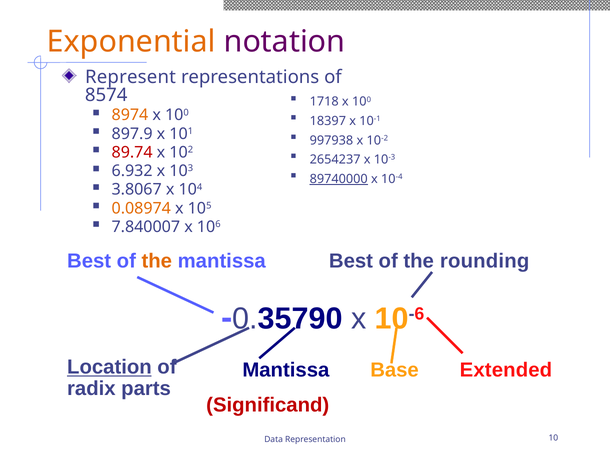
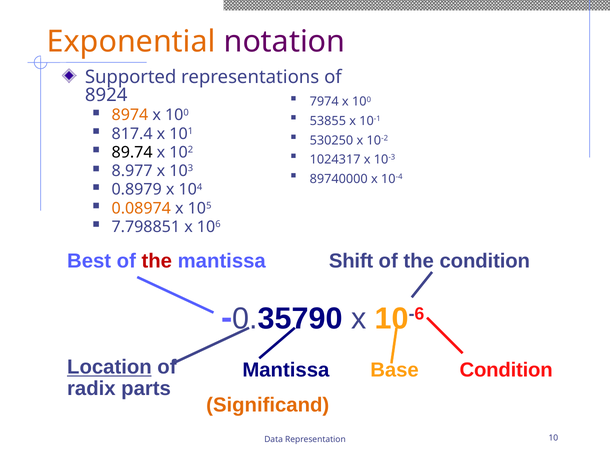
Represent: Represent -> Supported
8574: 8574 -> 8924
1718: 1718 -> 7974
18397: 18397 -> 53855
897.9: 897.9 -> 817.4
997938: 997938 -> 530250
89.74 colour: red -> black
2654237: 2654237 -> 1024317
6.932: 6.932 -> 8.977
89740000 underline: present -> none
3.8067: 3.8067 -> 0.8979
7.840007: 7.840007 -> 7.798851
the at (157, 261) colour: orange -> red
mantissa Best: Best -> Shift
rounding at (485, 261): rounding -> condition
Base Extended: Extended -> Condition
Significand colour: red -> orange
